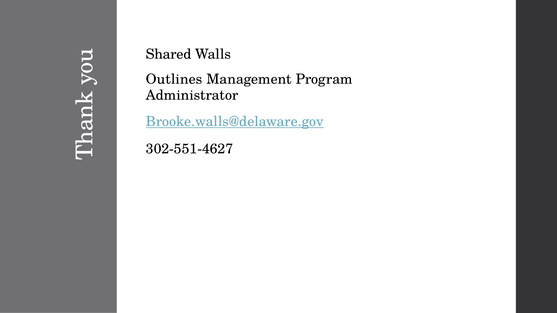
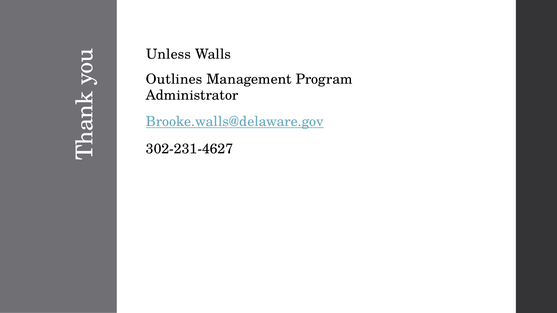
Shared: Shared -> Unless
302-551-4627: 302-551-4627 -> 302-231-4627
